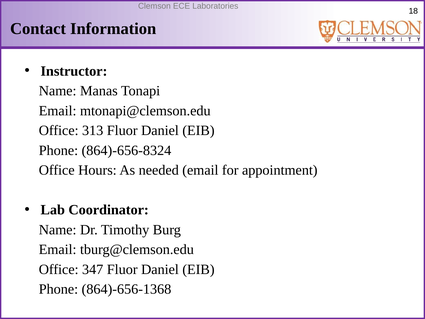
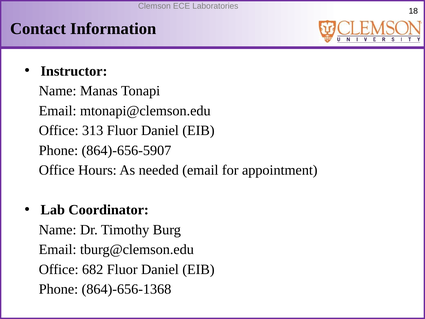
864)-656-8324: 864)-656-8324 -> 864)-656-5907
347: 347 -> 682
